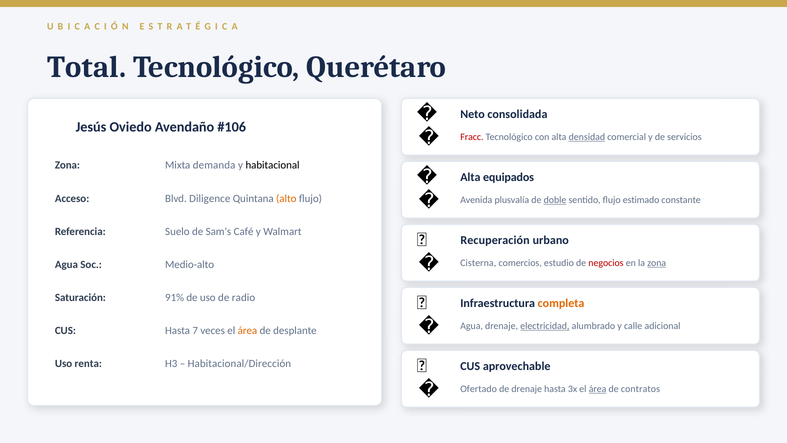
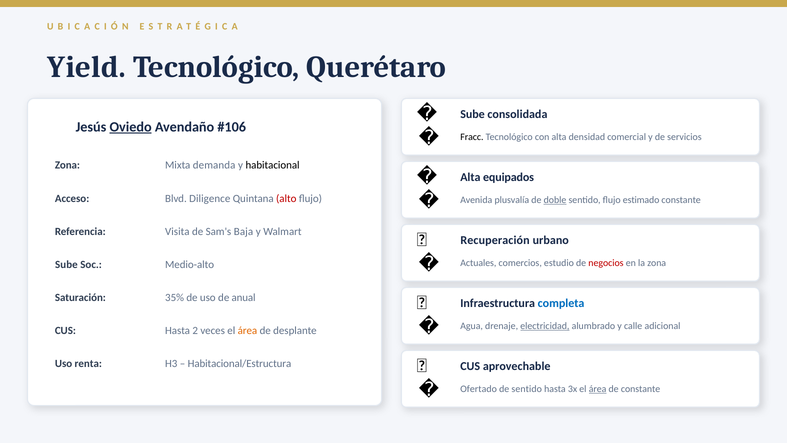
Total: Total -> Yield
Neto at (472, 114): Neto -> Sube
Oviedo underline: none -> present
Fracc colour: red -> black
densidad underline: present -> none
alto colour: orange -> red
Suelo: Suelo -> Visita
Café: Café -> Baja
Cisterna: Cisterna -> Actuales
zona at (657, 263) underline: present -> none
Agua at (66, 264): Agua -> Sube
91%: 91% -> 35%
radio: radio -> anual
completa colour: orange -> blue
7: 7 -> 2
Habitacional/Dirección: Habitacional/Dirección -> Habitacional/Estructura
de drenaje: drenaje -> sentido
de contratos: contratos -> constante
